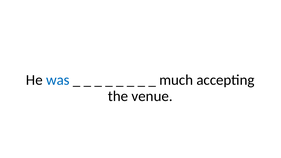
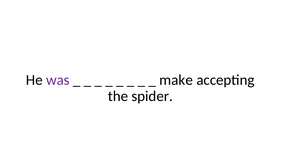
was colour: blue -> purple
much: much -> make
venue: venue -> spider
